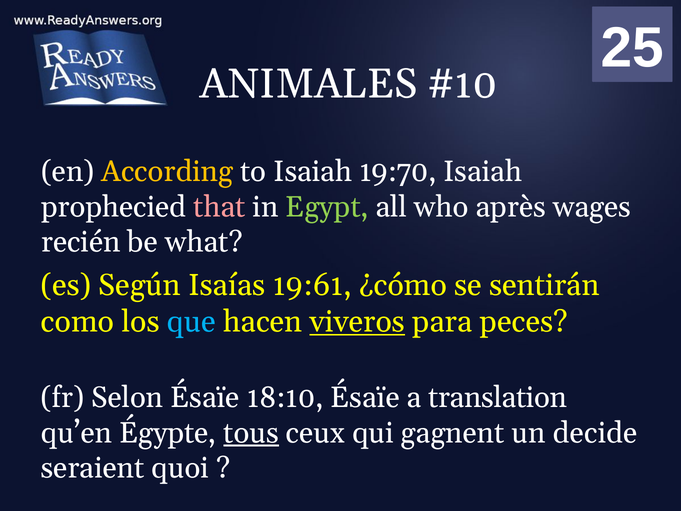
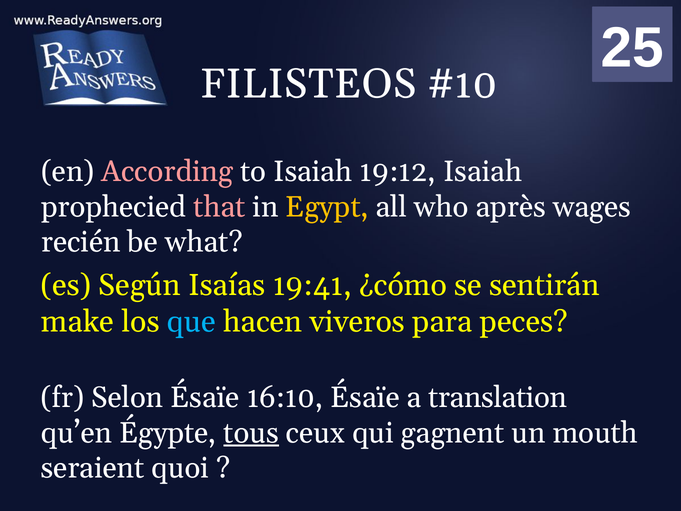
ANIMALES: ANIMALES -> FILISTEOS
According colour: yellow -> pink
19:70: 19:70 -> 19:12
Egypt colour: light green -> yellow
19:61: 19:61 -> 19:41
como: como -> make
viveros underline: present -> none
18:10: 18:10 -> 16:10
decide: decide -> mouth
